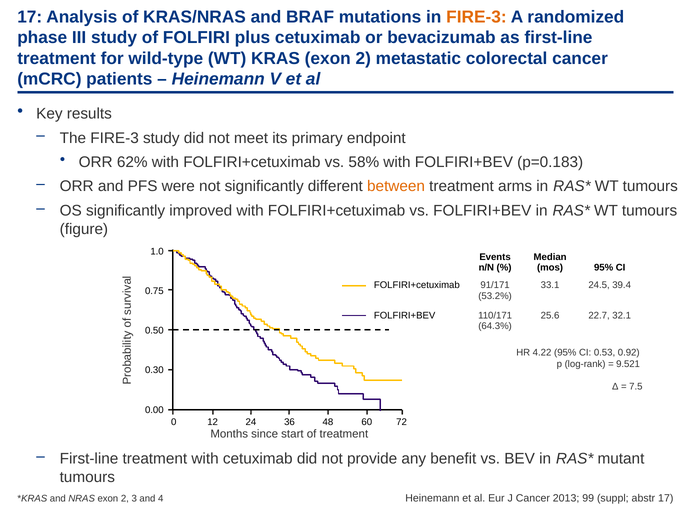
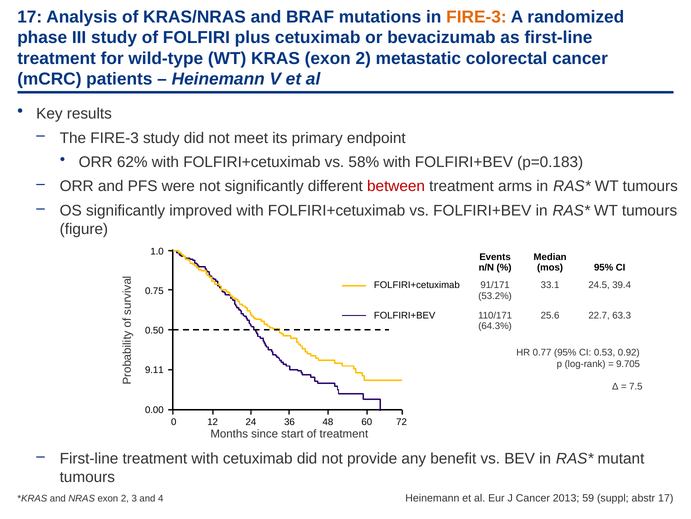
between colour: orange -> red
32.1: 32.1 -> 63.3
4.22: 4.22 -> 0.77
9.521: 9.521 -> 9.705
0.30: 0.30 -> 9.11
99: 99 -> 59
